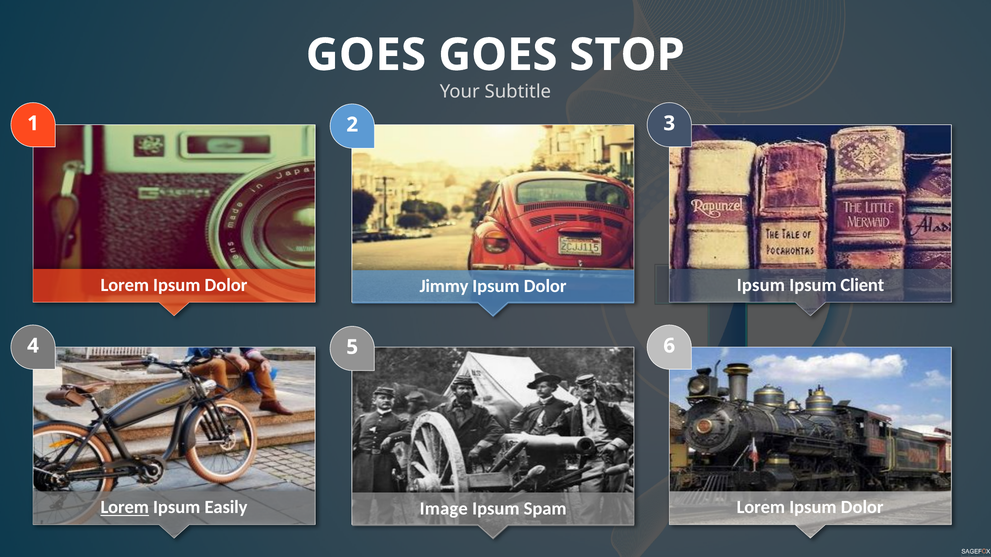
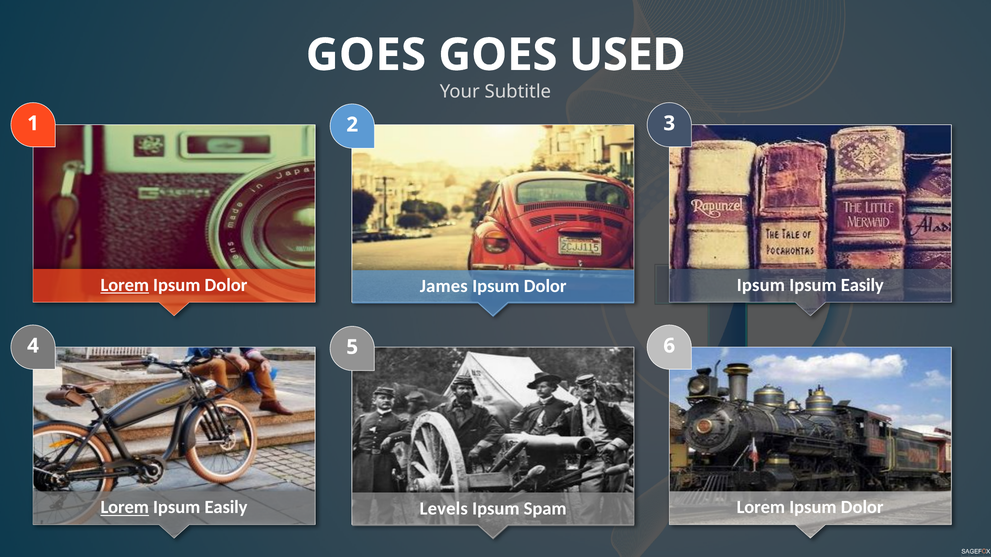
STOP: STOP -> USED
Lorem at (125, 285) underline: none -> present
Client at (862, 285): Client -> Easily
Jimmy: Jimmy -> James
Image: Image -> Levels
